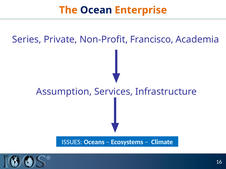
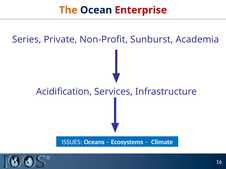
Enterprise colour: orange -> red
Francisco: Francisco -> Sunburst
Assumption: Assumption -> Acidification
